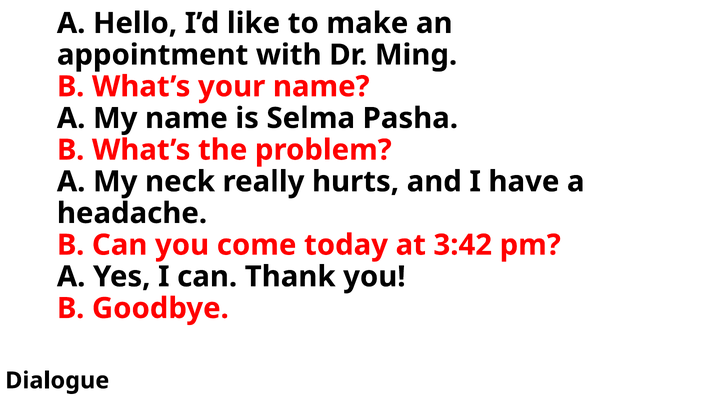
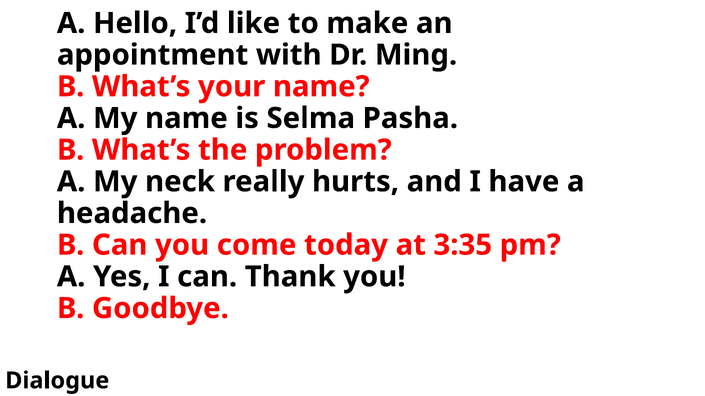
3:42: 3:42 -> 3:35
